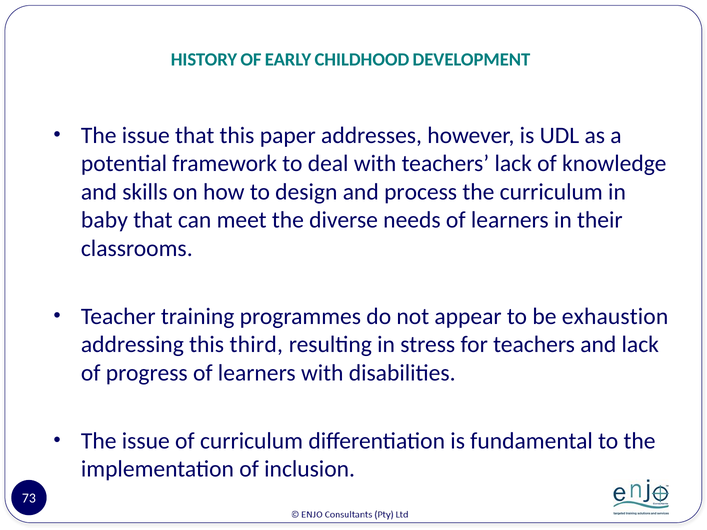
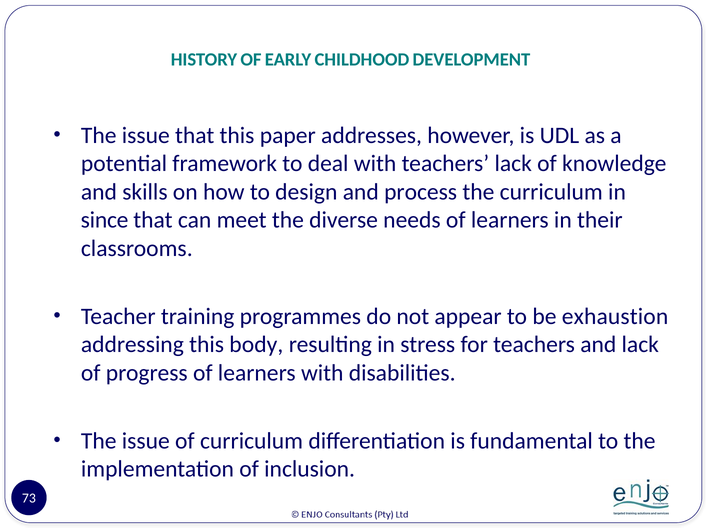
baby: baby -> since
third: third -> body
